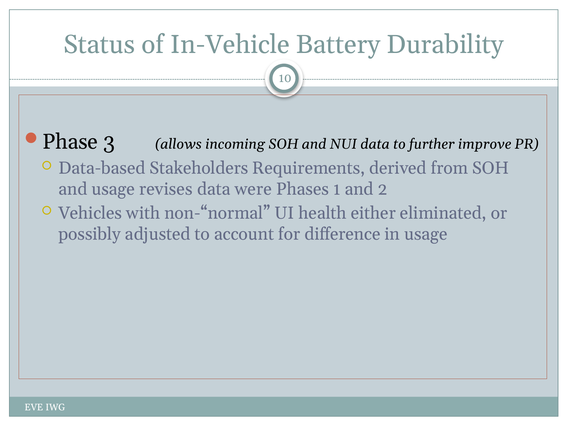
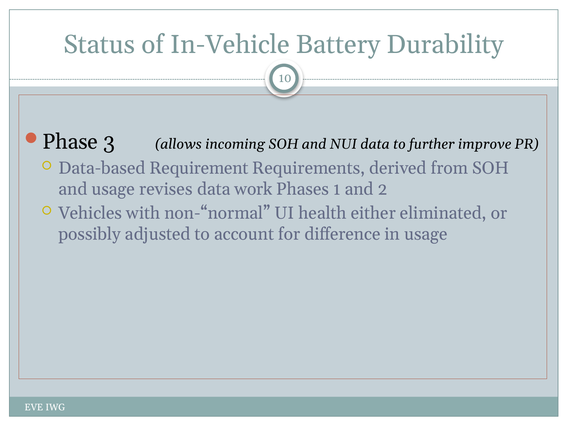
Stakeholders: Stakeholders -> Requirement
were: were -> work
